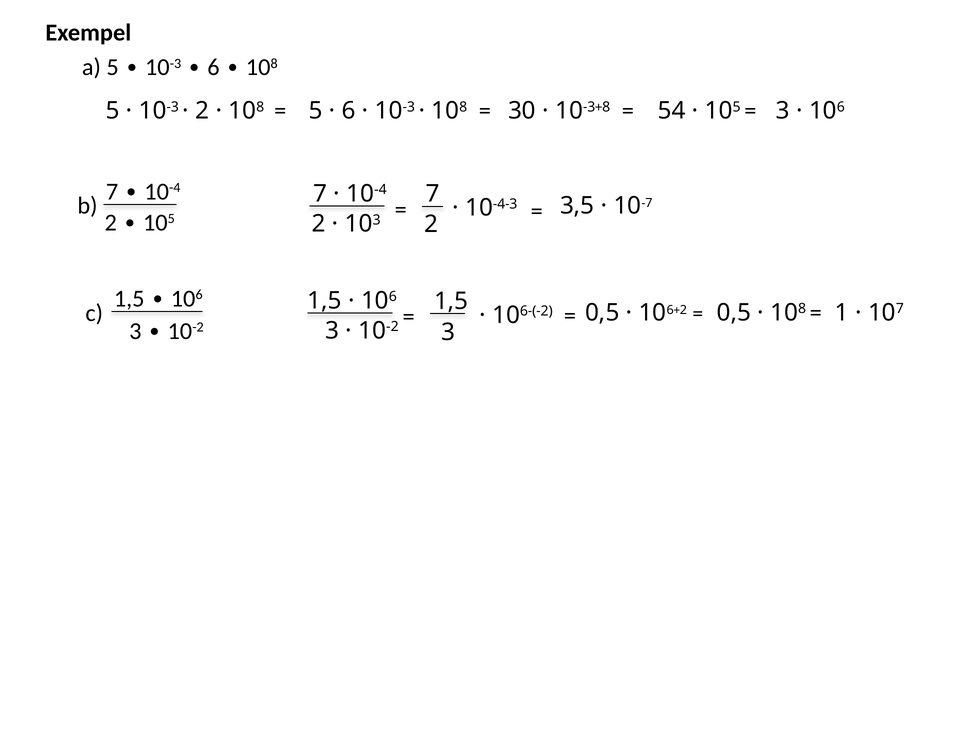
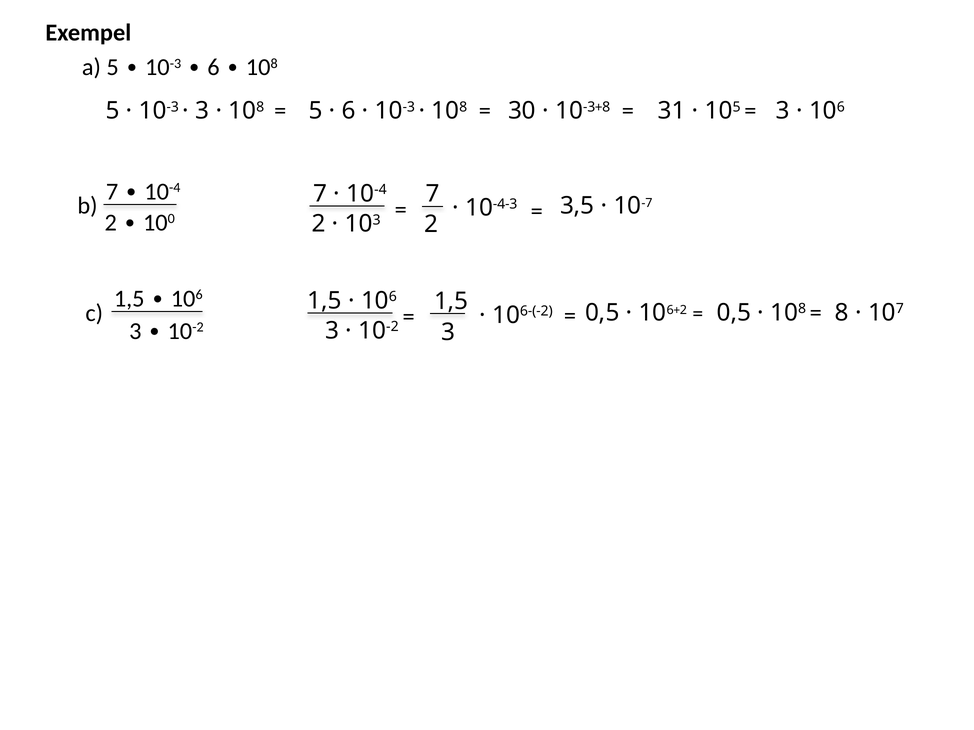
2 at (202, 111): 2 -> 3
54: 54 -> 31
5 at (171, 219): 5 -> 0
1 at (842, 313): 1 -> 8
